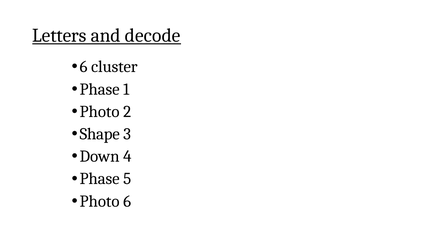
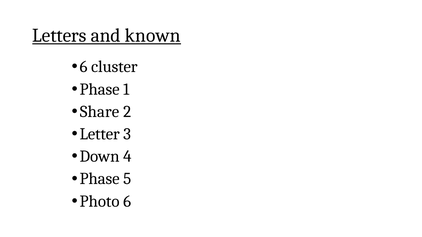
decode: decode -> known
Photo at (100, 112): Photo -> Share
Shape: Shape -> Letter
